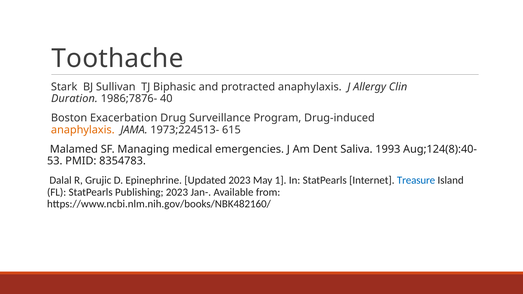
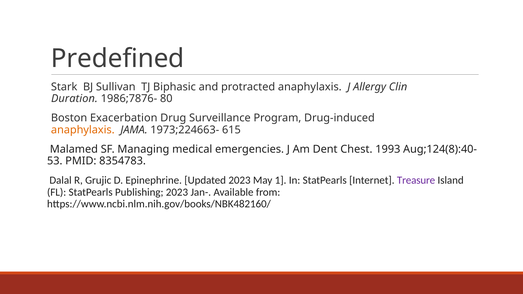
Toothache: Toothache -> Predefined
40: 40 -> 80
1973;224513-: 1973;224513- -> 1973;224663-
Saliva: Saliva -> Chest
Treasure colour: blue -> purple
